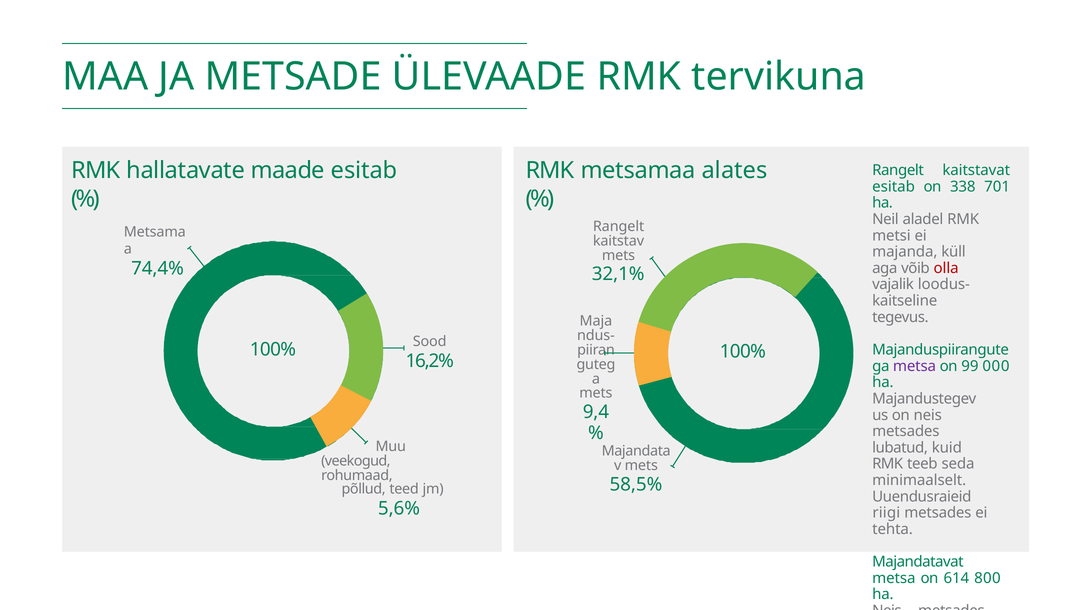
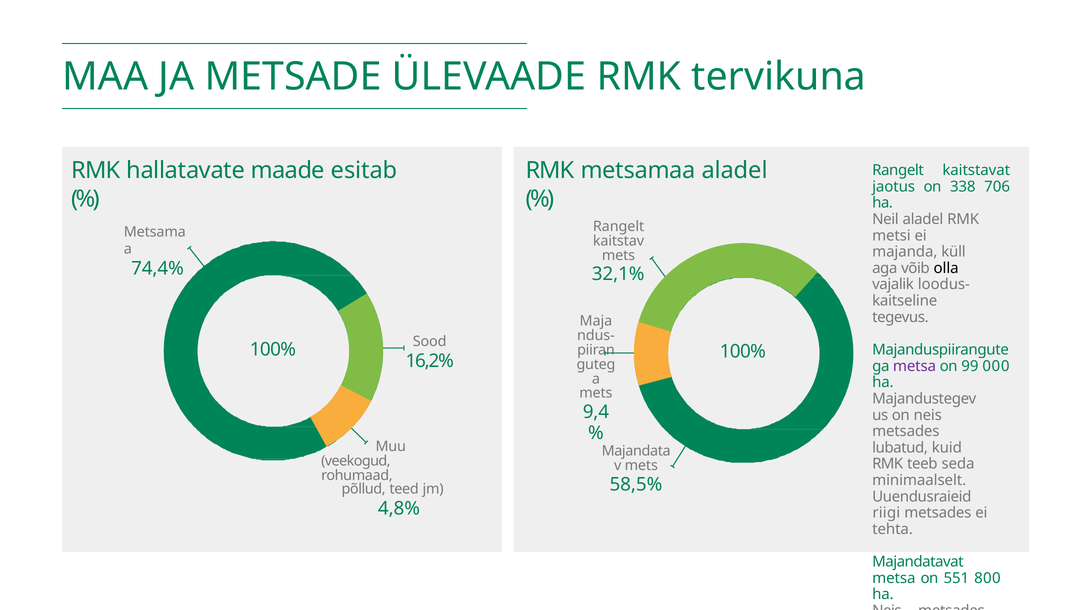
metsamaa alates: alates -> aladel
esitab at (894, 187): esitab -> jaotus
701: 701 -> 706
olla colour: red -> black
5,6%: 5,6% -> 4,8%
614: 614 -> 551
